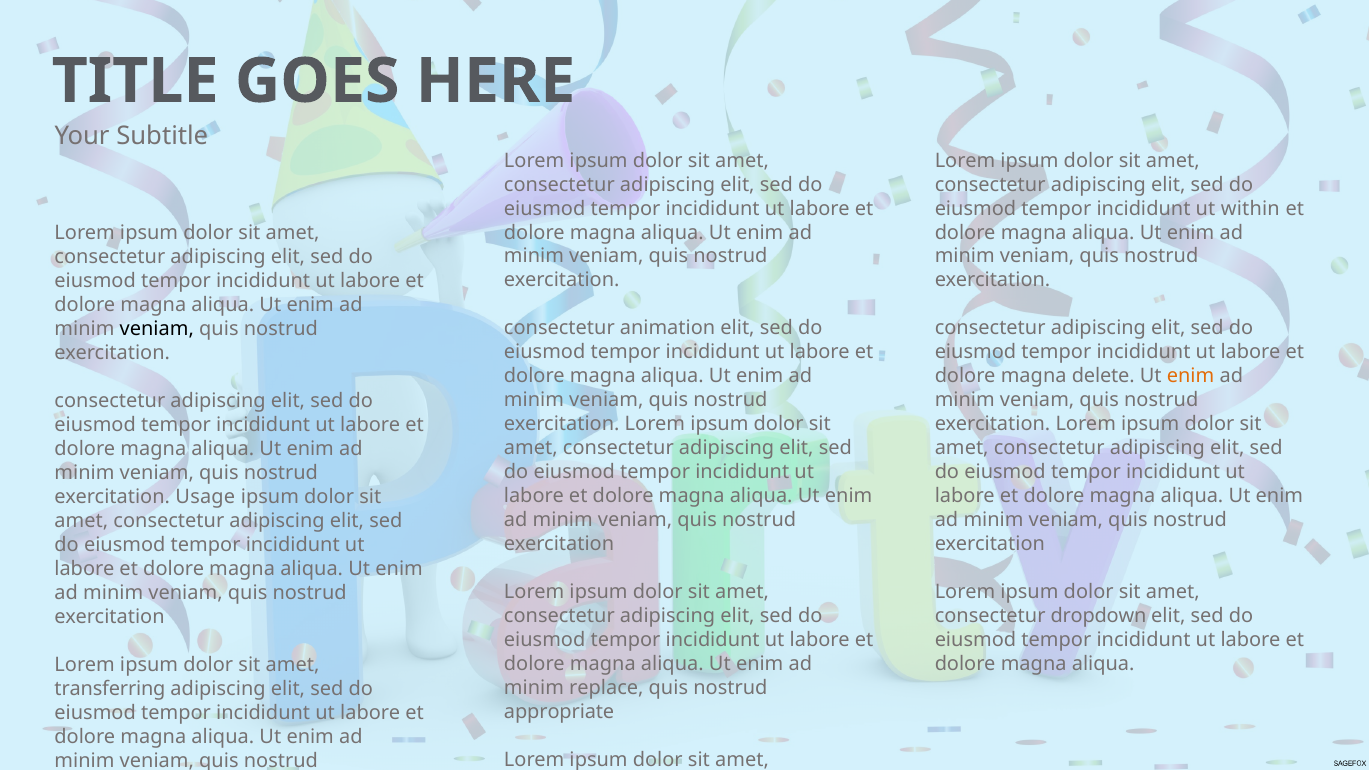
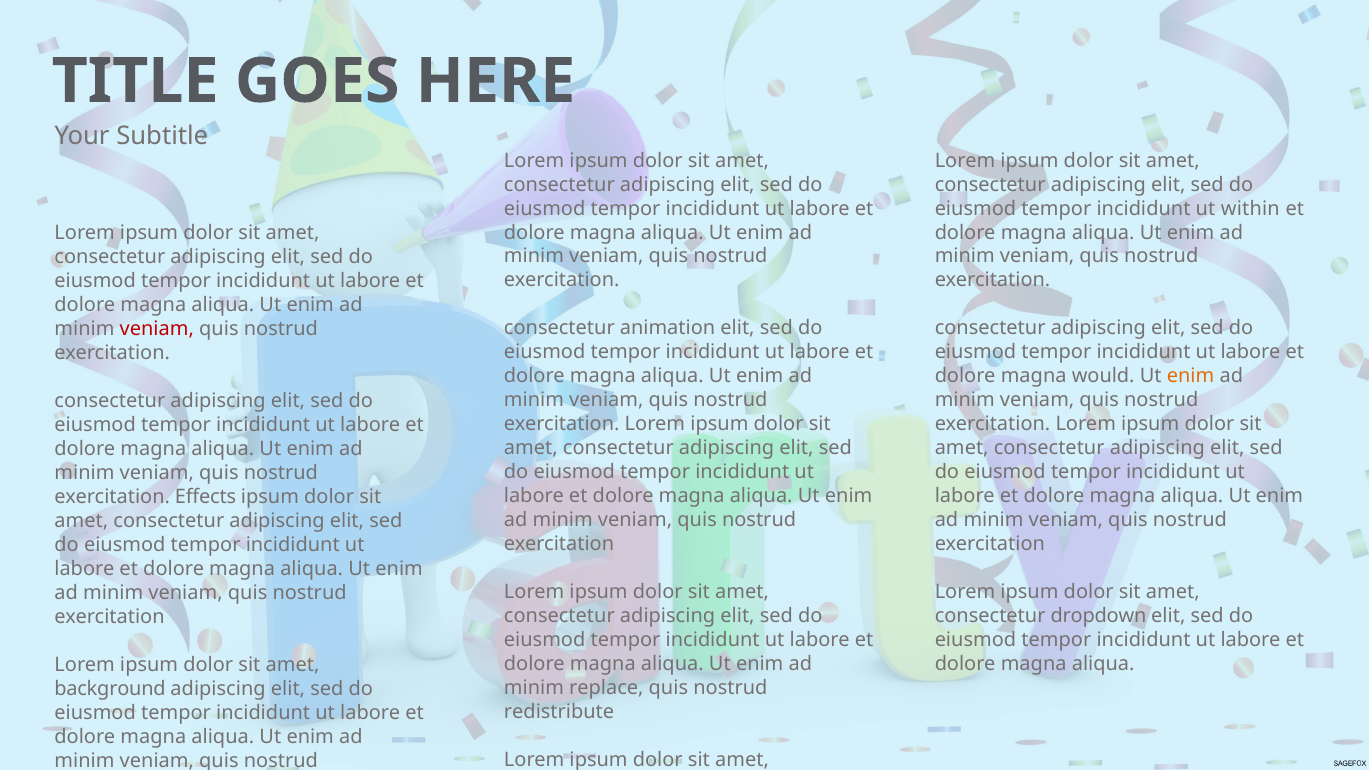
veniam at (157, 329) colour: black -> red
delete: delete -> would
Usage: Usage -> Effects
transferring: transferring -> background
appropriate: appropriate -> redistribute
